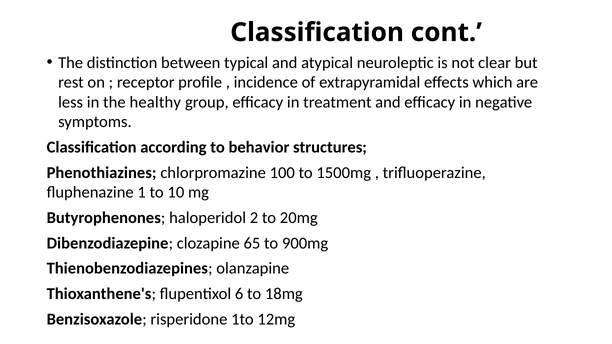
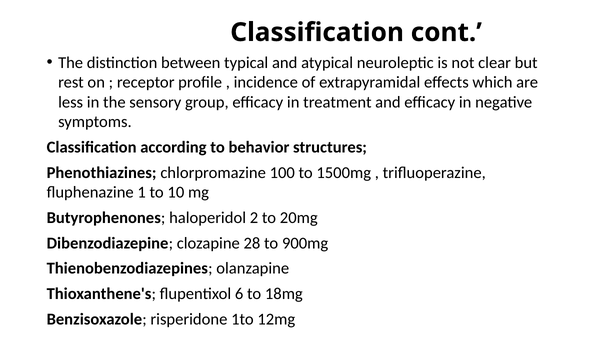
healthy: healthy -> sensory
65: 65 -> 28
